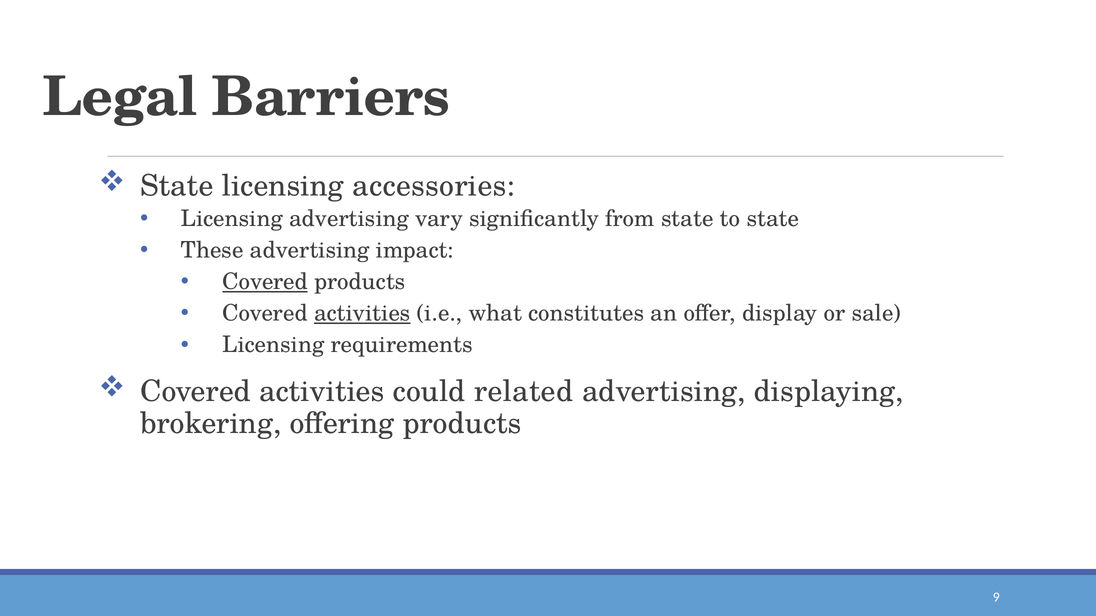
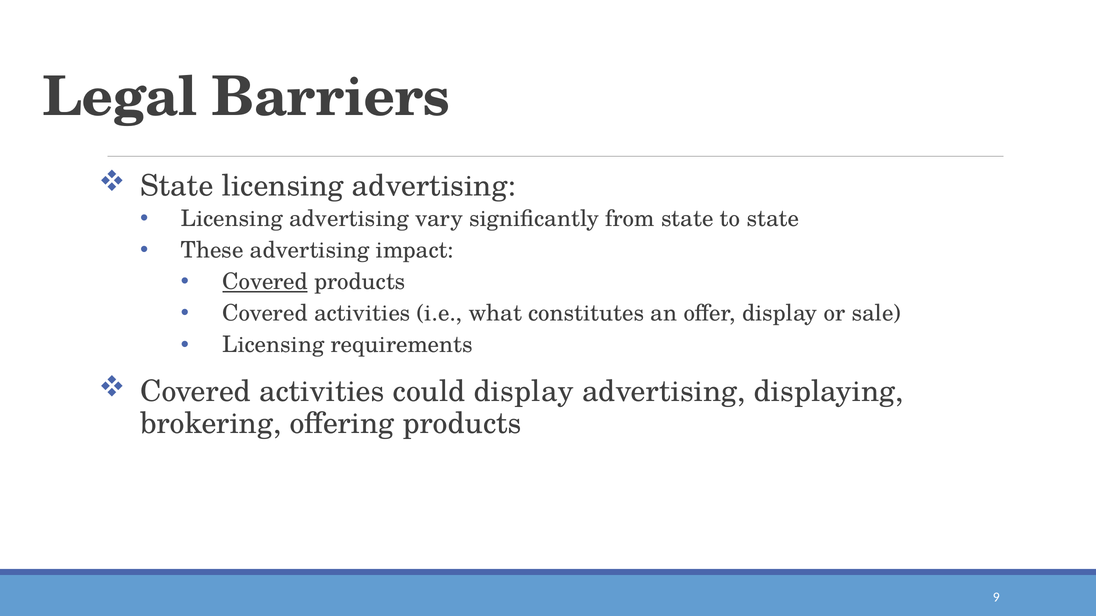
State licensing accessories: accessories -> advertising
activities at (362, 314) underline: present -> none
could related: related -> display
